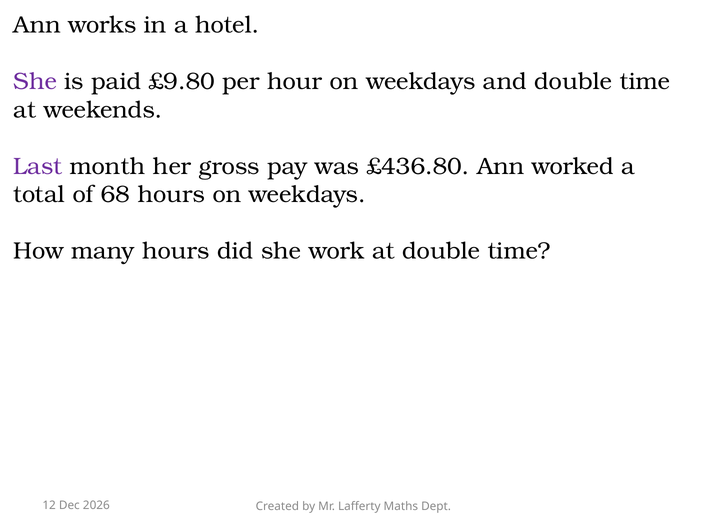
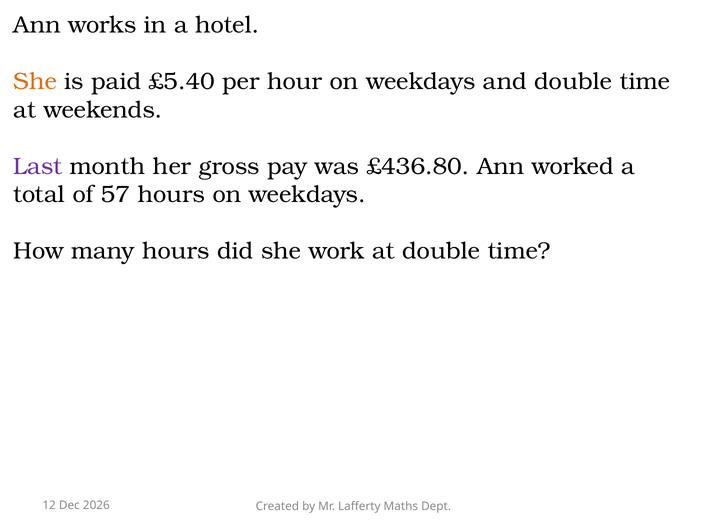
She at (35, 82) colour: purple -> orange
£9.80: £9.80 -> £5.40
68: 68 -> 57
